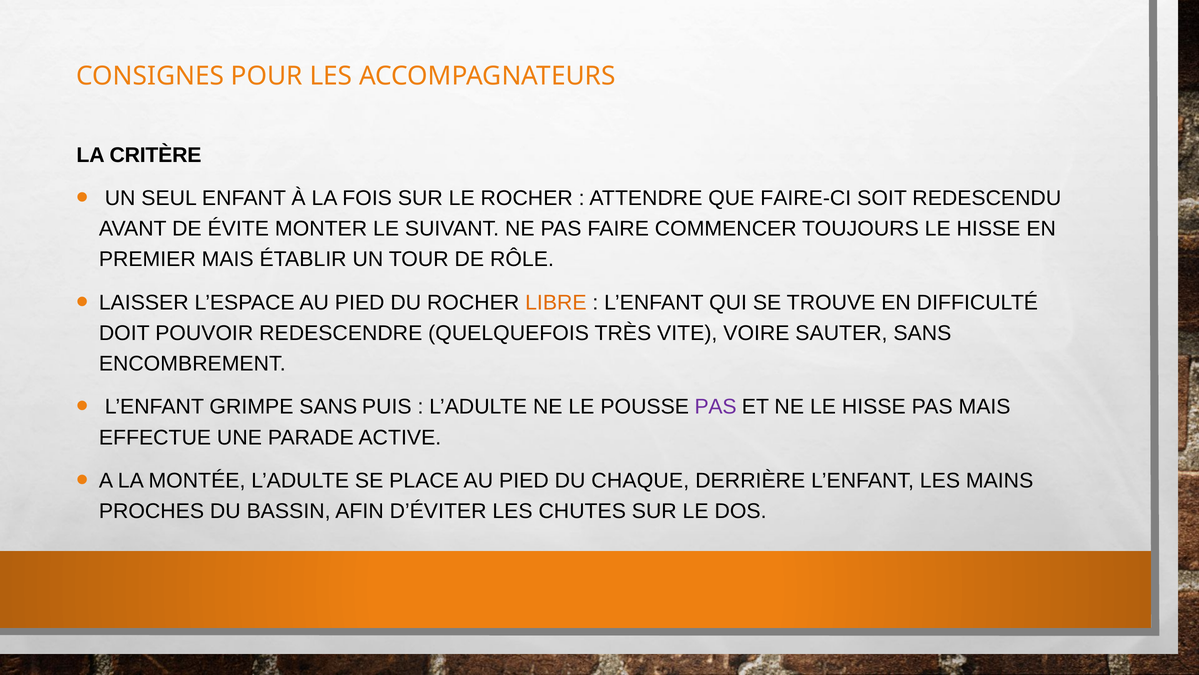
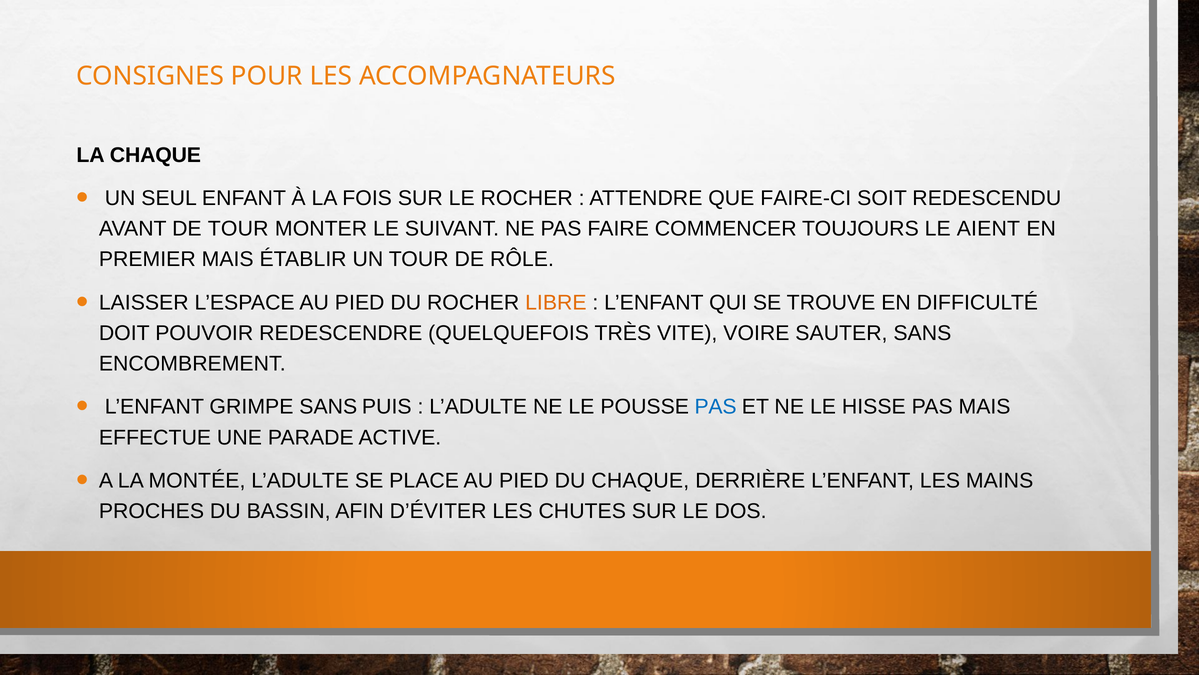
LA CRITÈRE: CRITÈRE -> CHAQUE
DE ÉVITE: ÉVITE -> TOUR
TOUJOURS LE HISSE: HISSE -> AIENT
PAS at (716, 407) colour: purple -> blue
